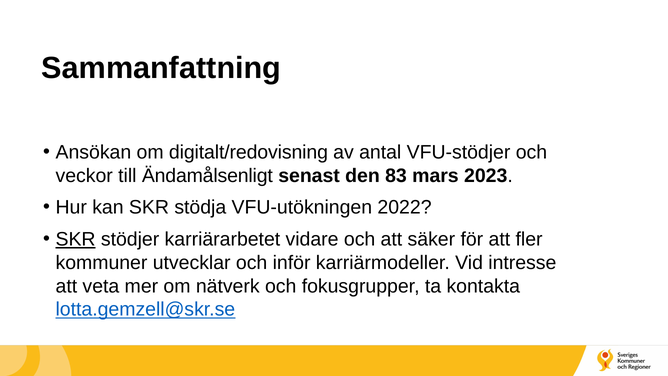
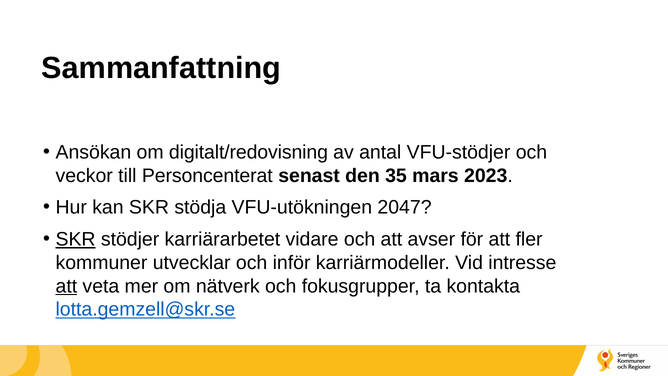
Ändamålsenligt: Ändamålsenligt -> Personcenterat
83: 83 -> 35
2022: 2022 -> 2047
säker: säker -> avser
att at (66, 286) underline: none -> present
